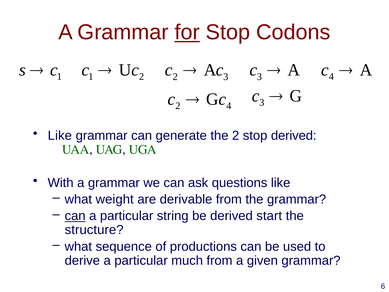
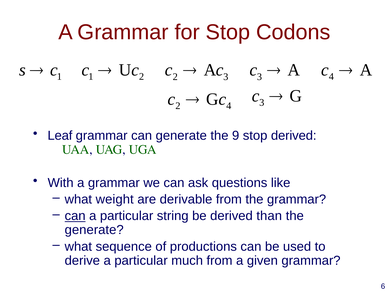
for underline: present -> none
Like at (60, 135): Like -> Leaf
the 2: 2 -> 9
start: start -> than
structure at (94, 230): structure -> generate
